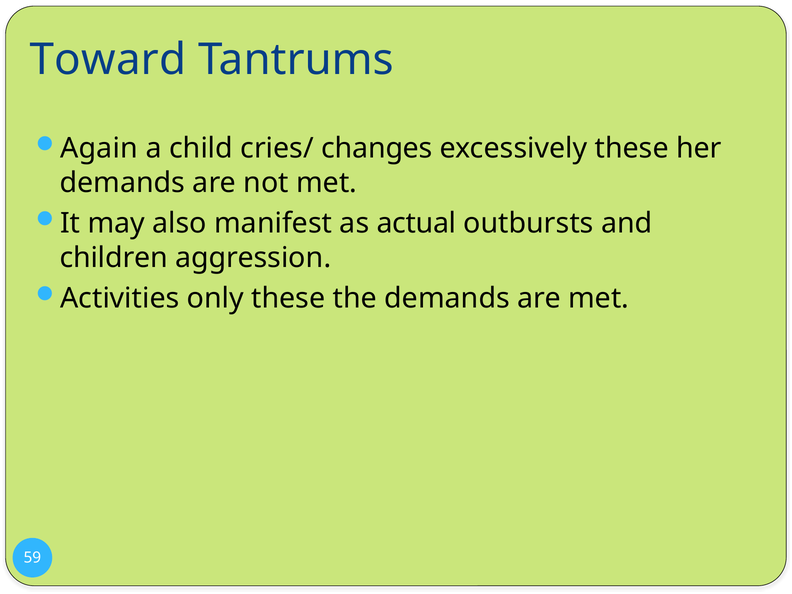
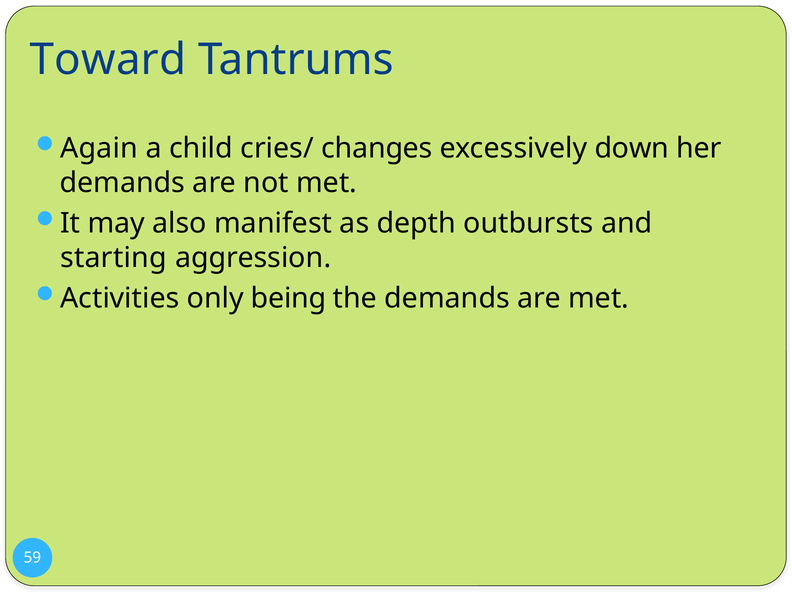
excessively these: these -> down
actual: actual -> depth
children: children -> starting
only these: these -> being
